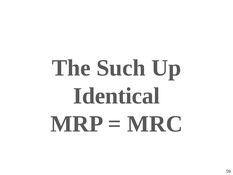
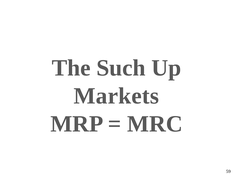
Identical: Identical -> Markets
